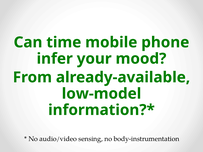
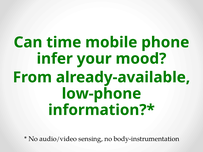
low-model: low-model -> low-phone
